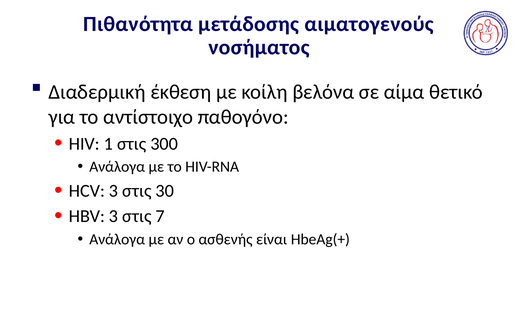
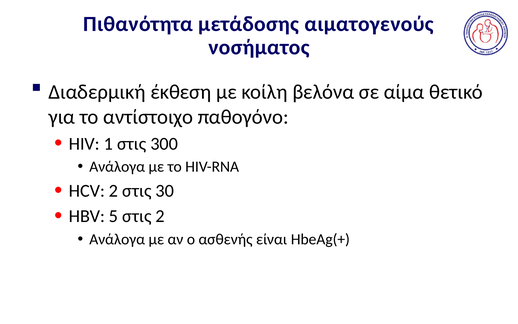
HCV 3: 3 -> 2
HBV 3: 3 -> 5
στις 7: 7 -> 2
